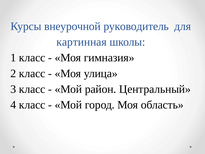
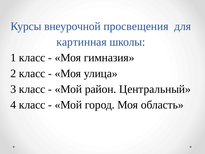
руководитель: руководитель -> просвещения
